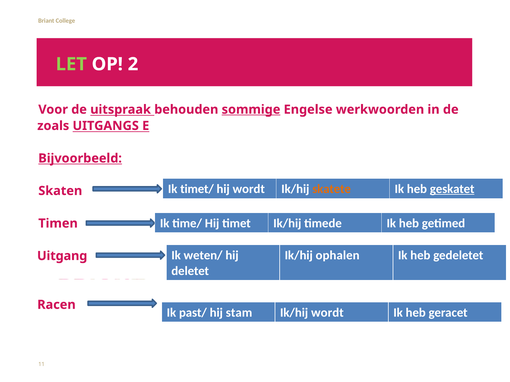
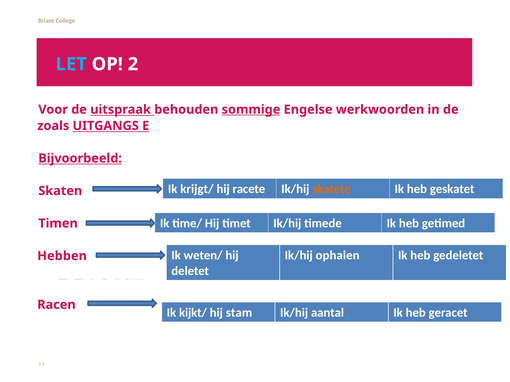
LET colour: light green -> light blue
timet/: timet/ -> krijgt/
hij wordt: wordt -> racete
geskatet underline: present -> none
Uitgang: Uitgang -> Hebben
past/: past/ -> kijkt/
Ik/hij wordt: wordt -> aantal
